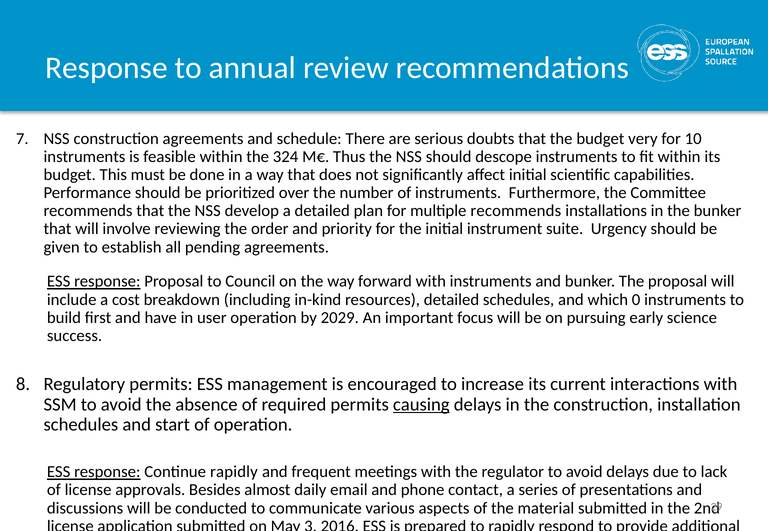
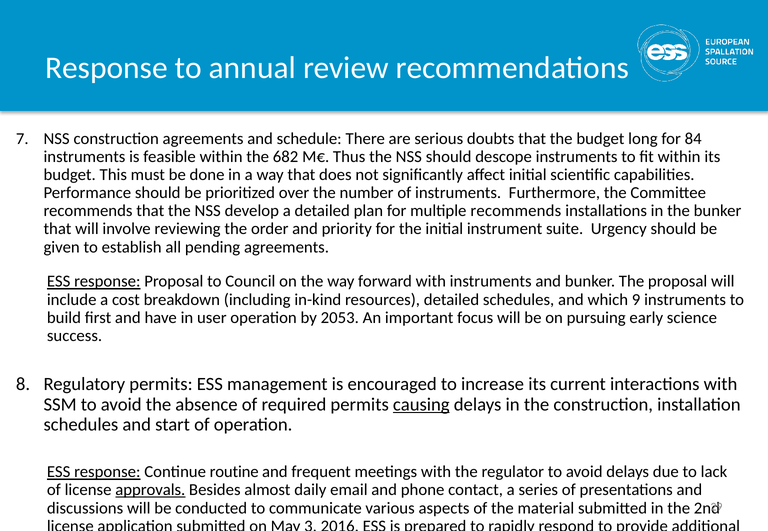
budget very: very -> long
10: 10 -> 84
324: 324 -> 682
0: 0 -> 9
2029: 2029 -> 2053
Continue rapidly: rapidly -> routine
approvals underline: none -> present
